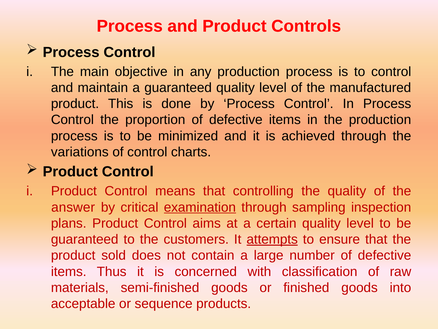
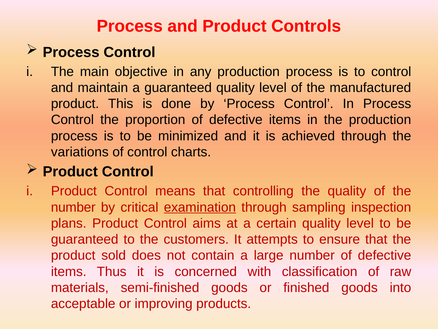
answer at (73, 207): answer -> number
attempts underline: present -> none
sequence: sequence -> improving
